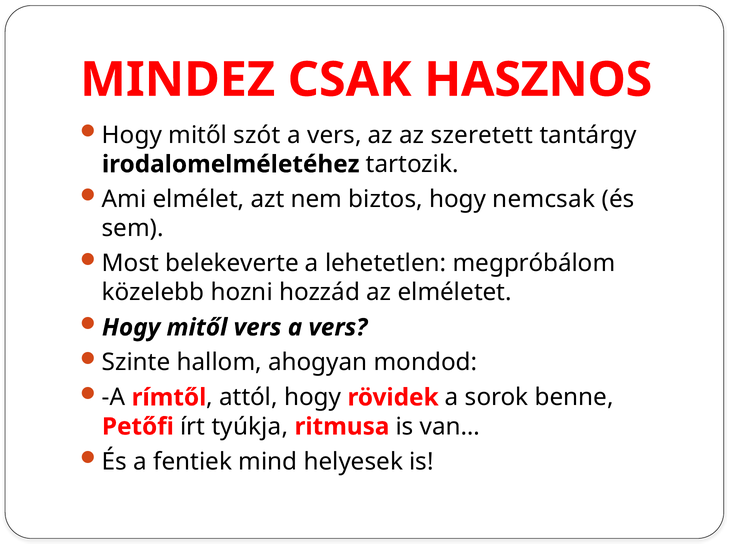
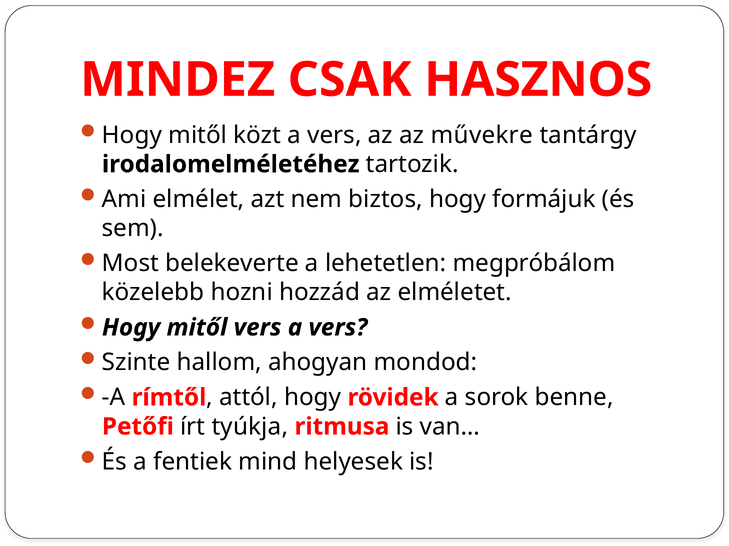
szót: szót -> közt
szeretett: szeretett -> művekre
nemcsak: nemcsak -> formájuk
